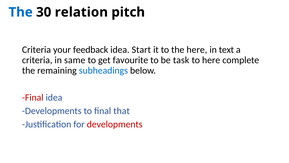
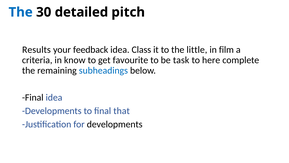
relation: relation -> detailed
Criteria at (36, 50): Criteria -> Results
Start: Start -> Class
the here: here -> little
text: text -> film
same: same -> know
Final at (33, 97) colour: red -> black
developments at (115, 124) colour: red -> black
